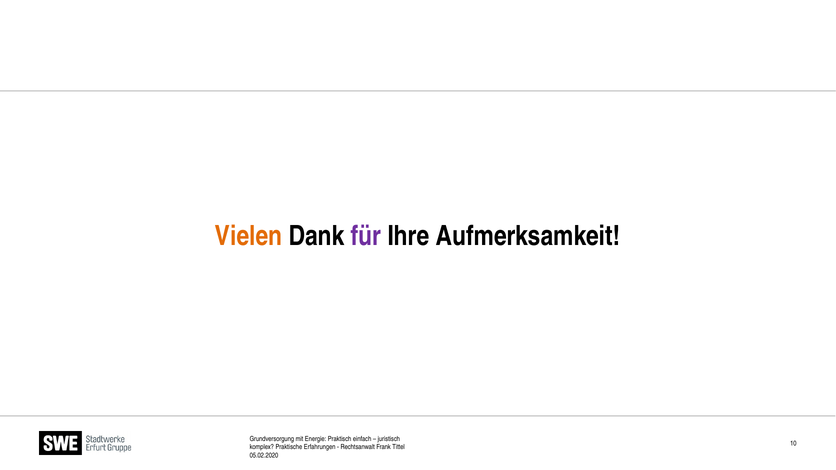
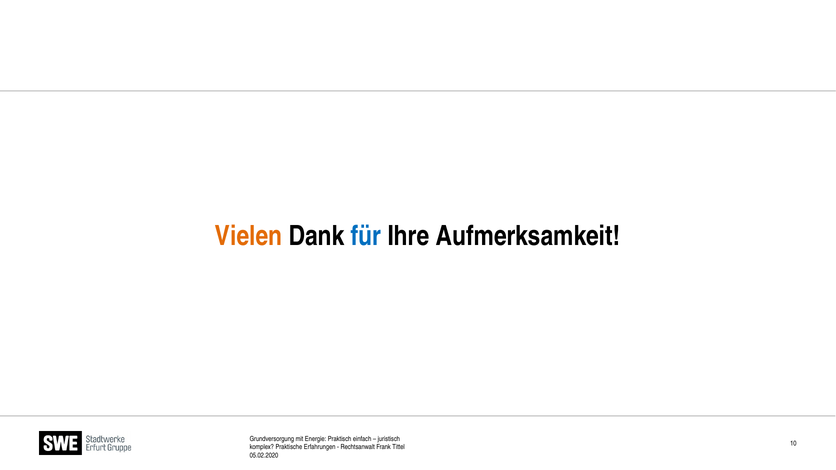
für colour: purple -> blue
